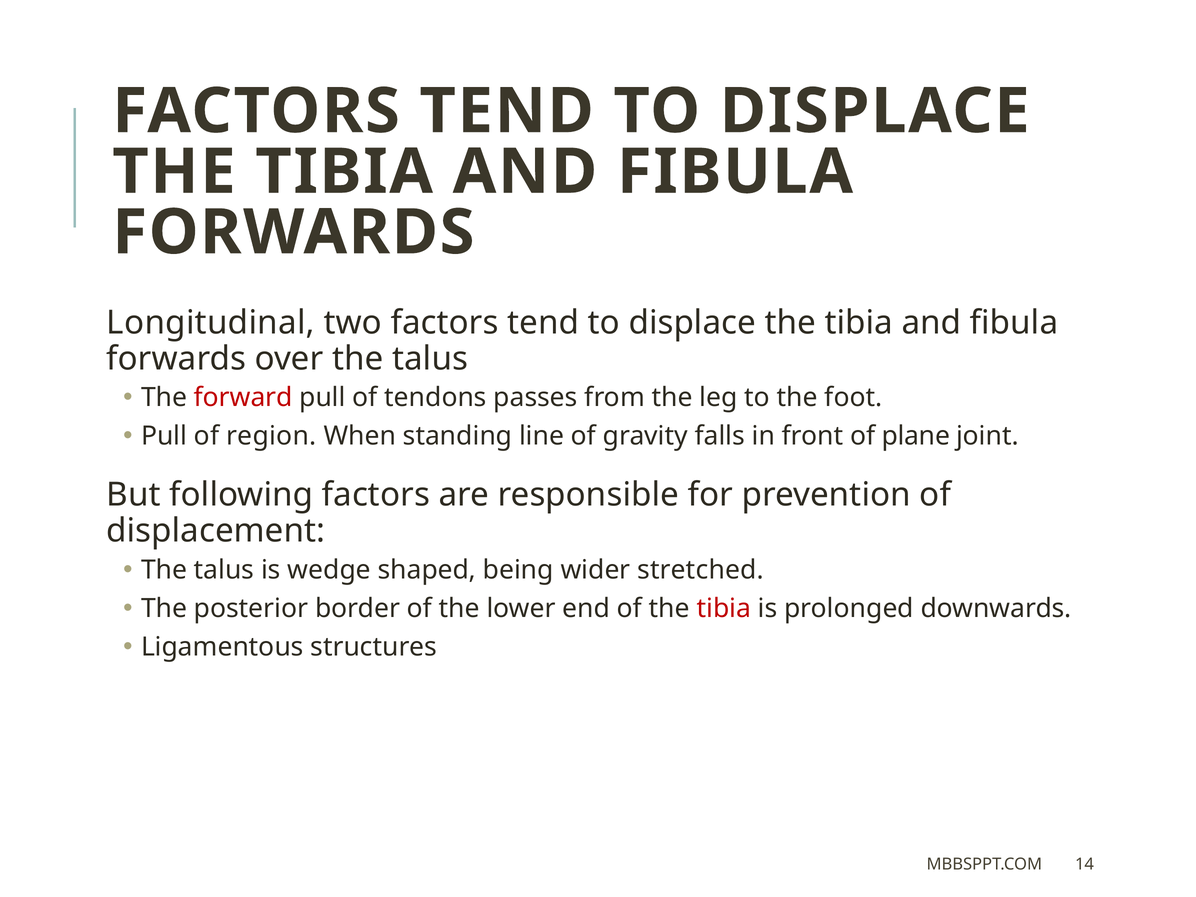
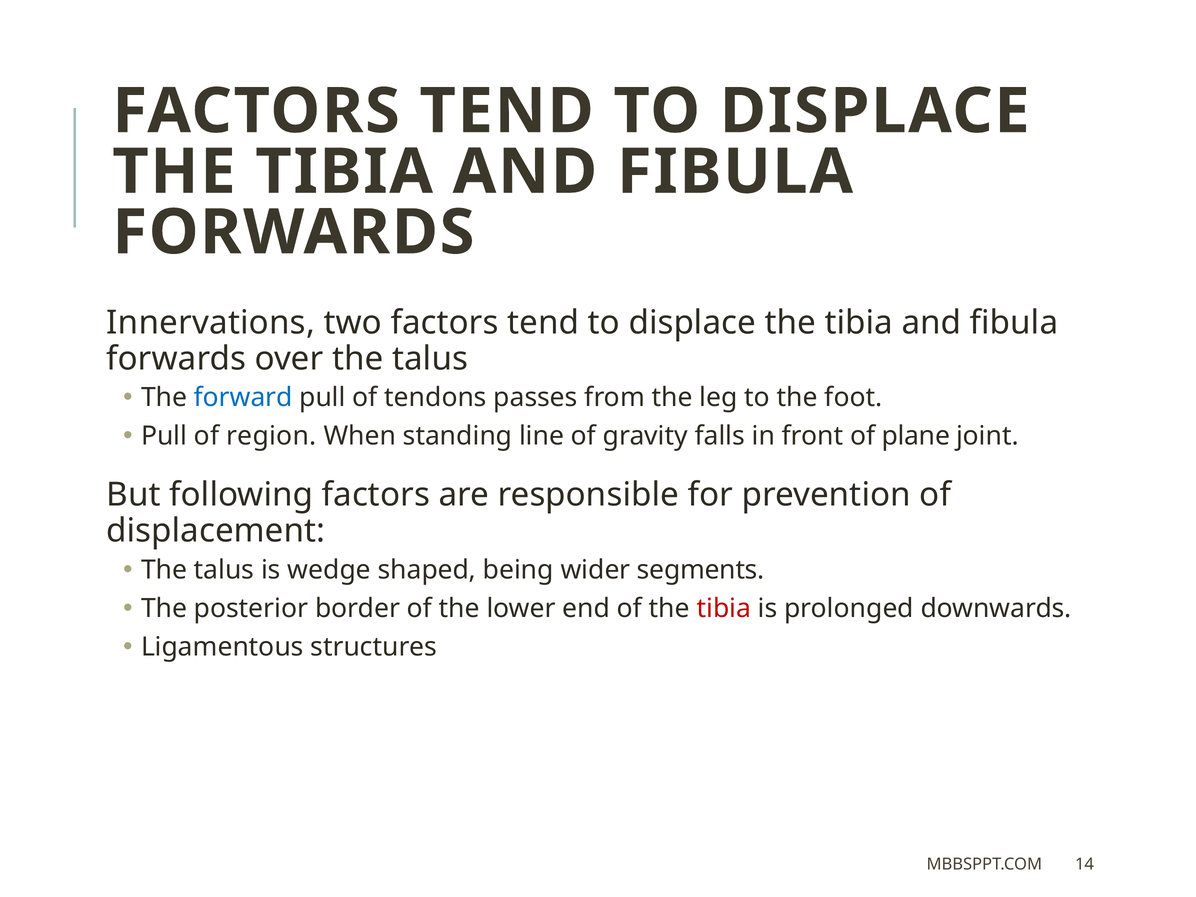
Longitudinal: Longitudinal -> Innervations
forward colour: red -> blue
stretched: stretched -> segments
